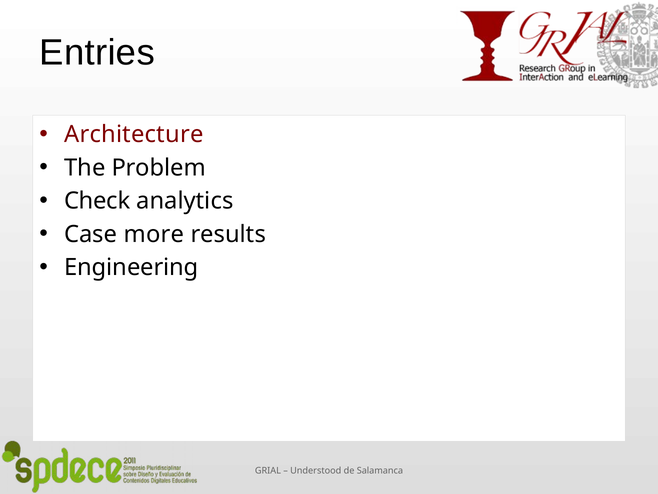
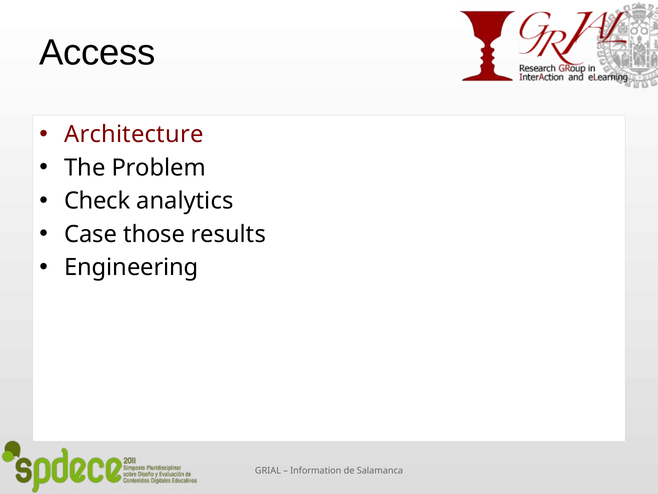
Entries: Entries -> Access
more: more -> those
Understood: Understood -> Information
